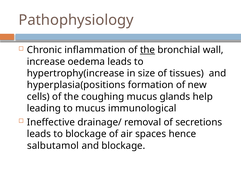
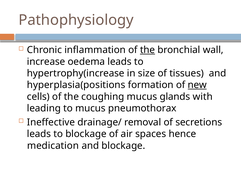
new underline: none -> present
help: help -> with
immunological: immunological -> pneumothorax
salbutamol: salbutamol -> medication
